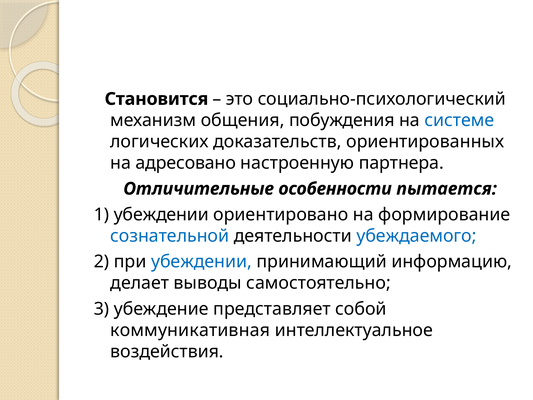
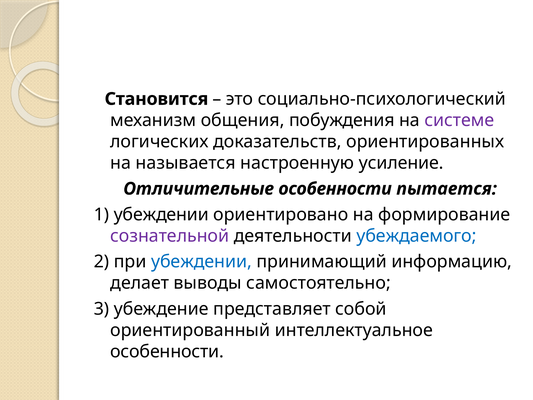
системе colour: blue -> purple
адресовано: адресовано -> называется
партнера: партнера -> усиление
сознательной colour: blue -> purple
коммуникативная: коммуникативная -> ориентированный
воздействия at (167, 351): воздействия -> особенности
